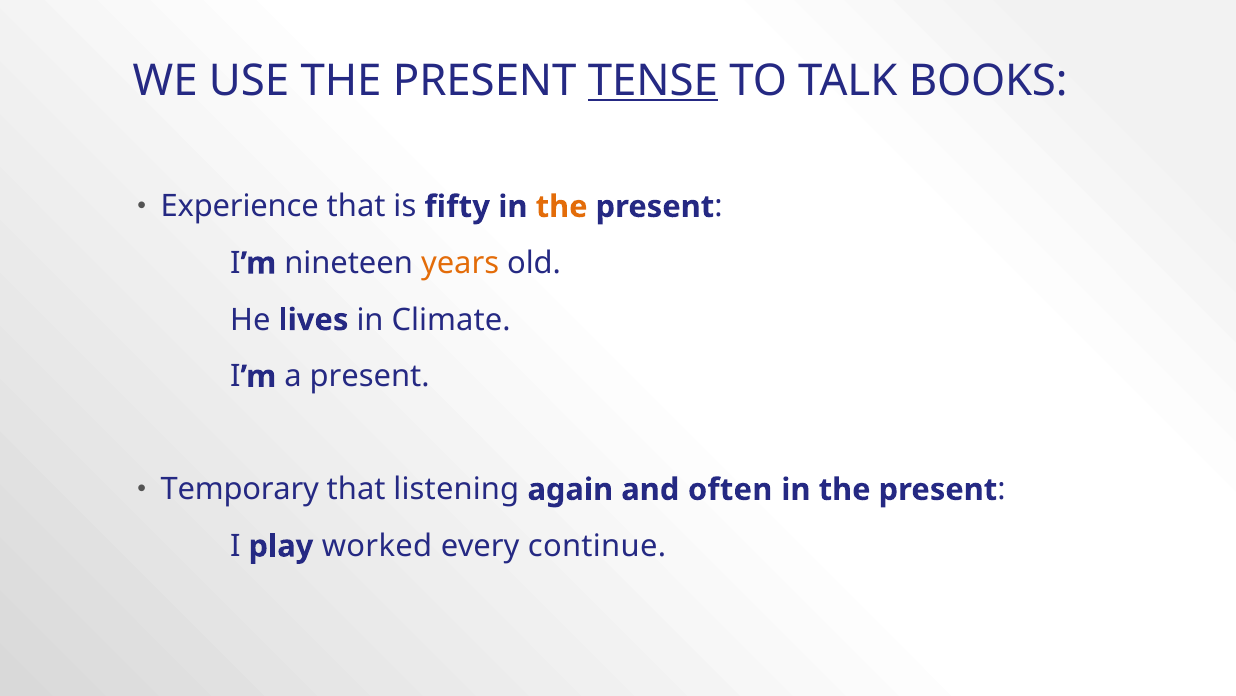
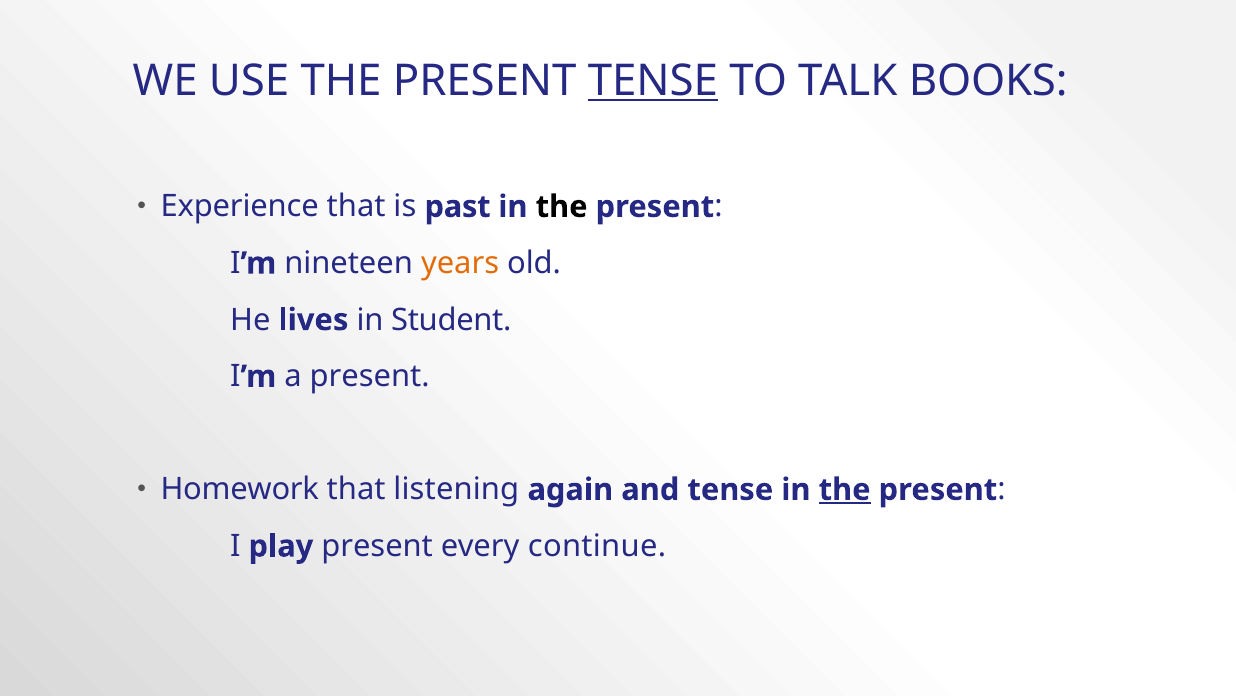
fifty: fifty -> past
the at (562, 207) colour: orange -> black
Climate: Climate -> Student
Temporary: Temporary -> Homework
and often: often -> tense
the at (845, 489) underline: none -> present
play worked: worked -> present
